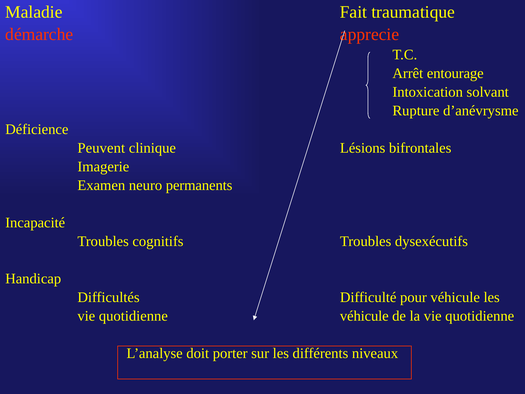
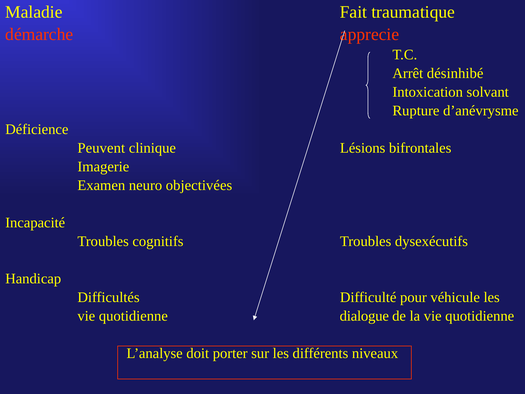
entourage: entourage -> désinhibé
permanents: permanents -> objectivées
quotidienne véhicule: véhicule -> dialogue
